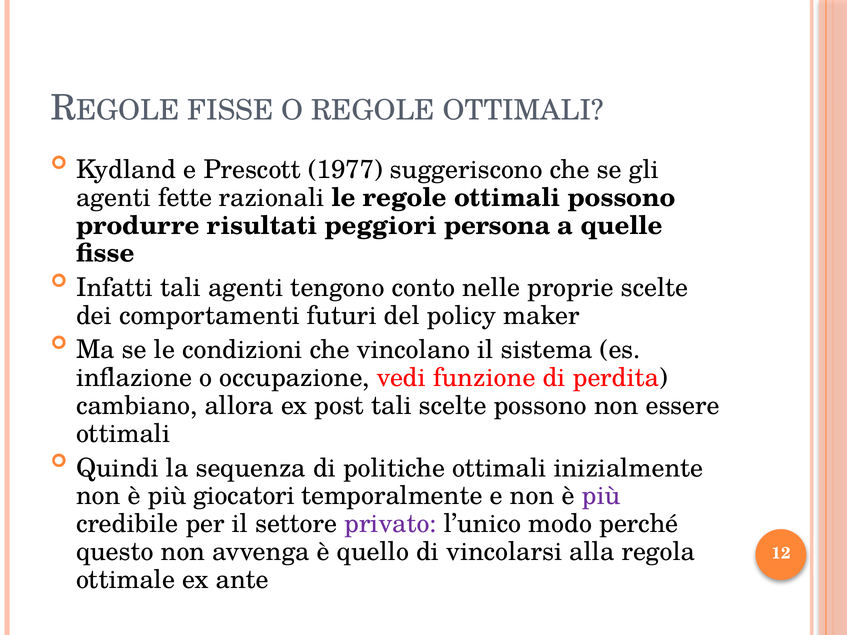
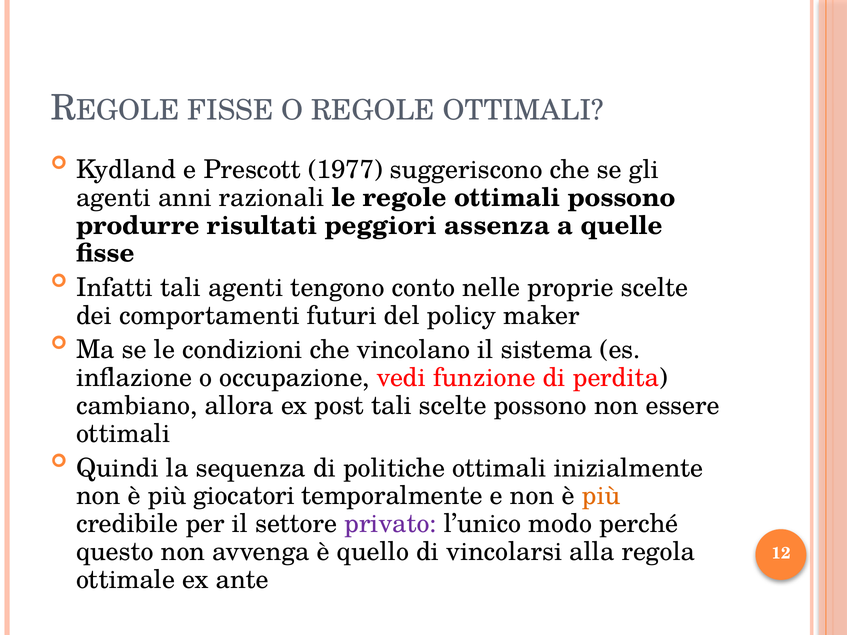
fette: fette -> anni
persona: persona -> assenza
più at (601, 496) colour: purple -> orange
